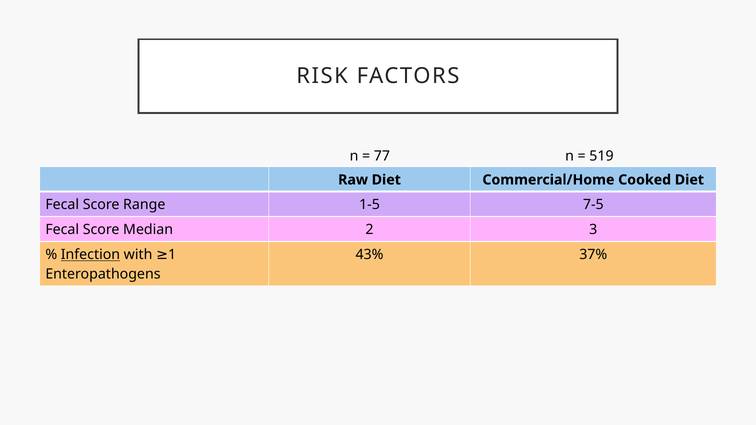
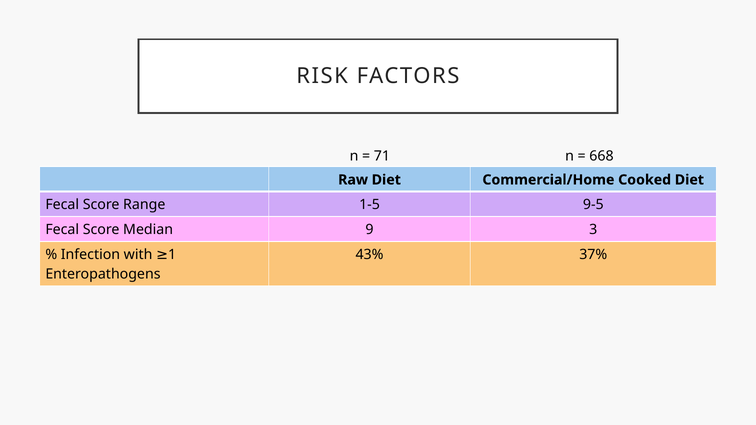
77: 77 -> 71
519: 519 -> 668
7-5: 7-5 -> 9-5
2: 2 -> 9
Infection underline: present -> none
